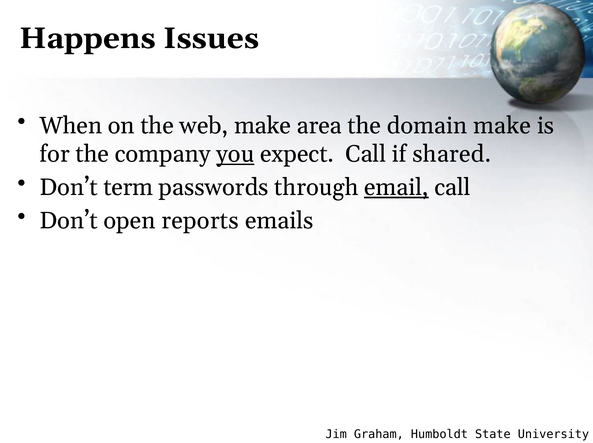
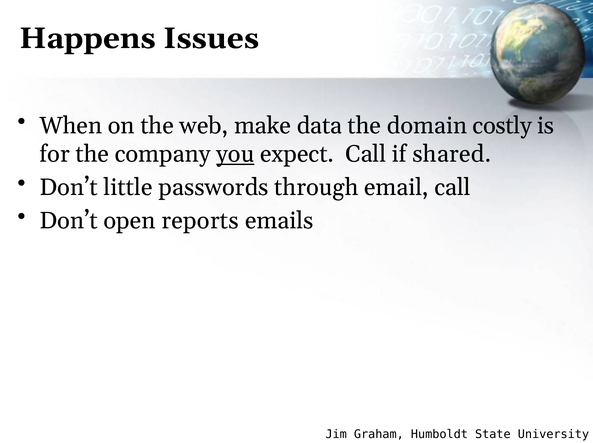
area: area -> data
domain make: make -> costly
term: term -> little
email underline: present -> none
